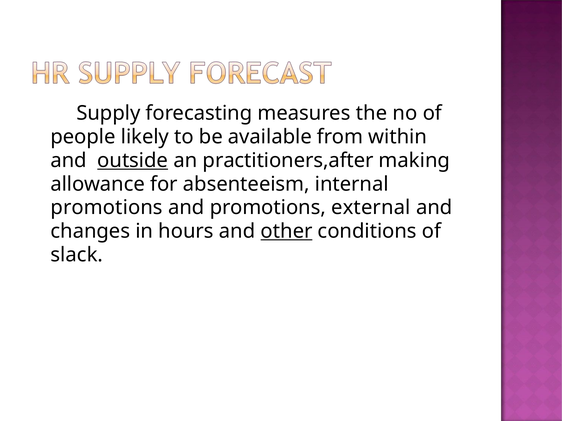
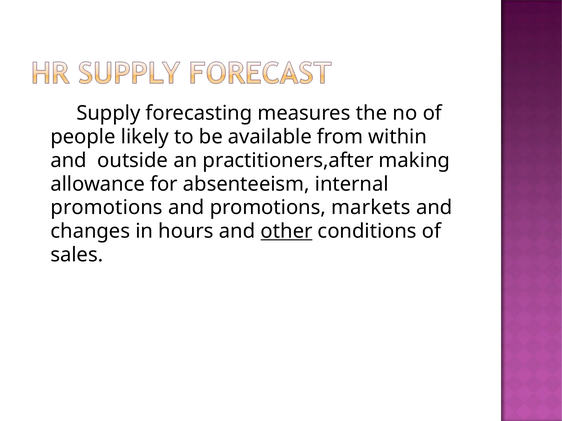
outside underline: present -> none
external: external -> markets
slack: slack -> sales
